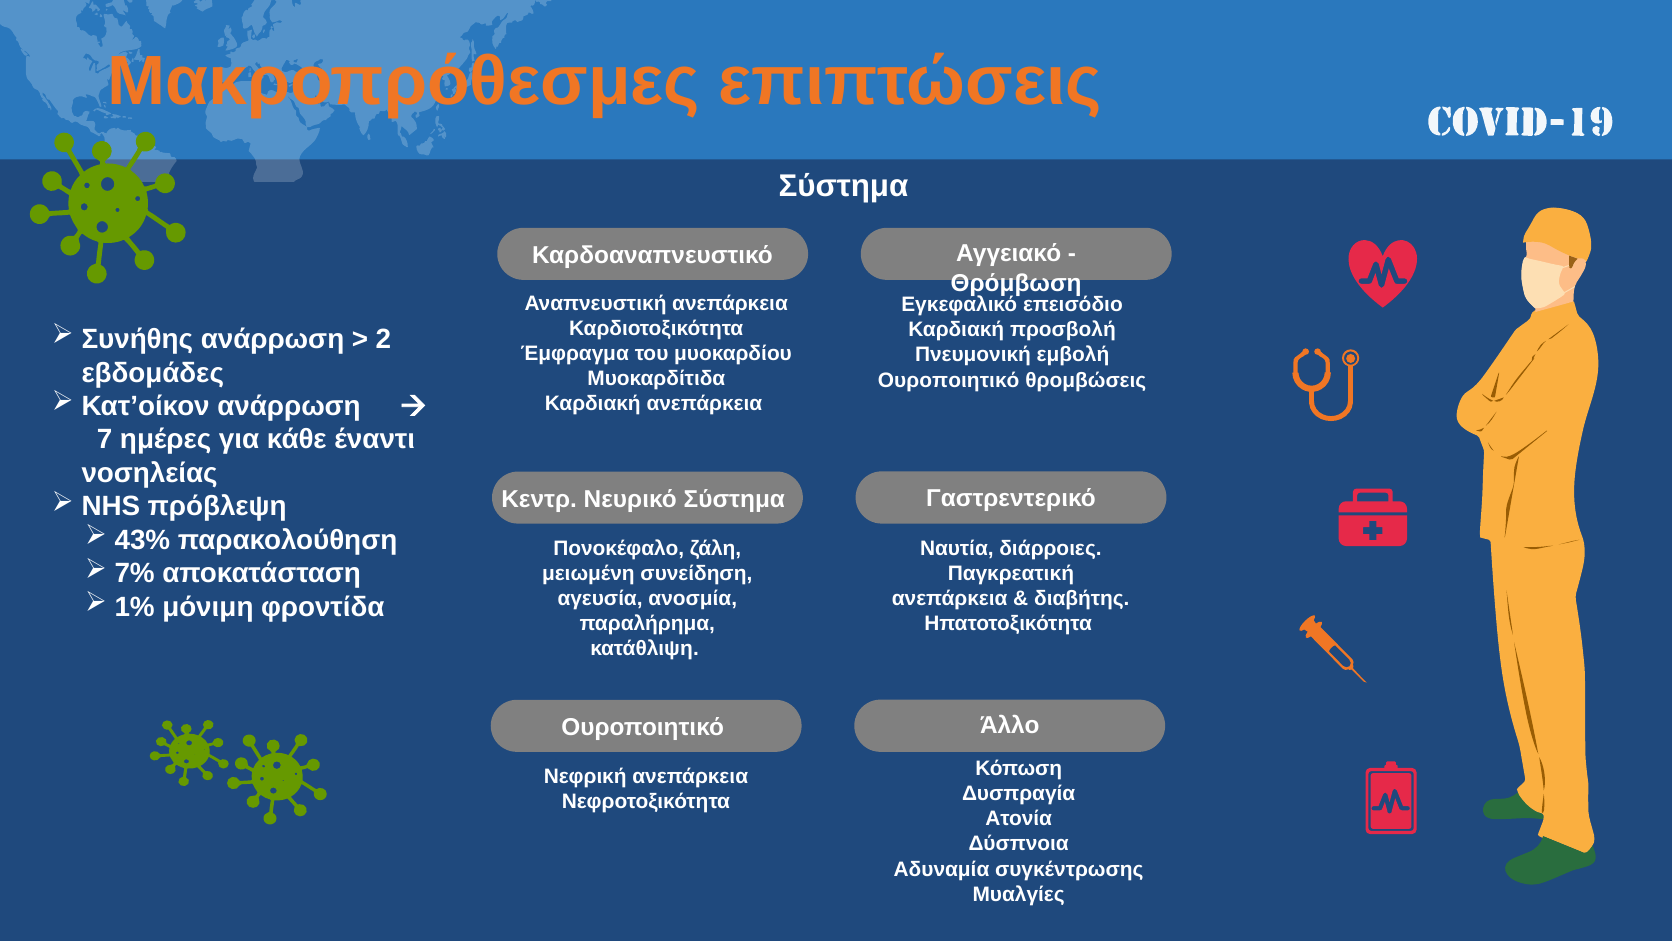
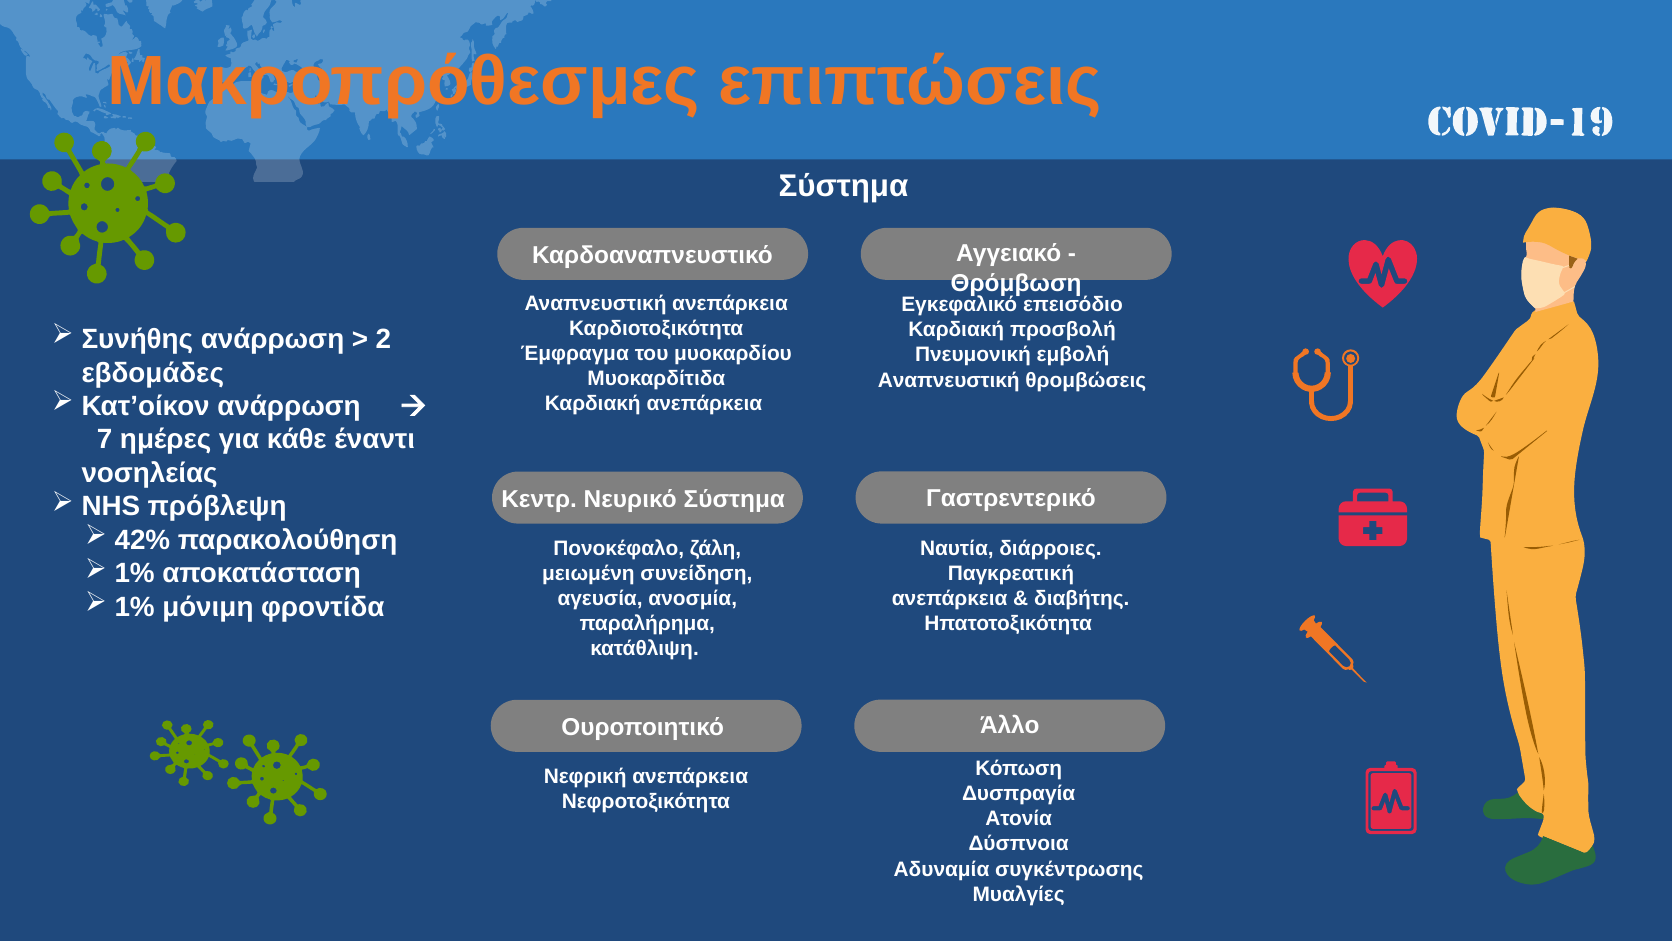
Ουροποιητικό at (949, 380): Ουροποιητικό -> Αναπνευστική
43%: 43% -> 42%
7% at (135, 573): 7% -> 1%
